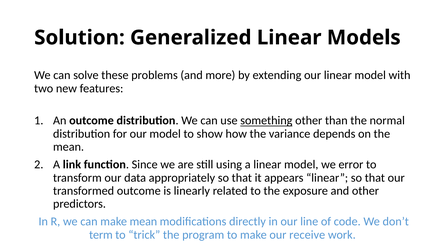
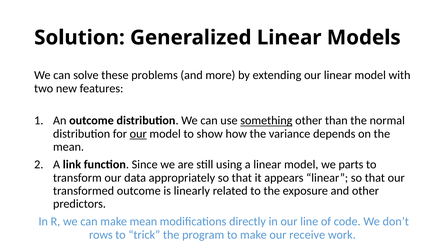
our at (138, 134) underline: none -> present
error: error -> parts
term: term -> rows
